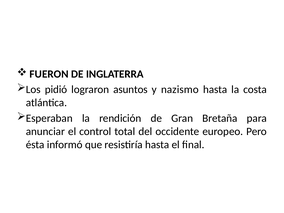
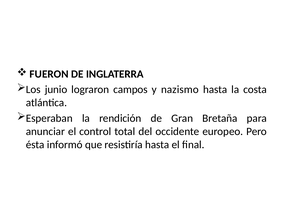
pidió: pidió -> junio
asuntos: asuntos -> campos
